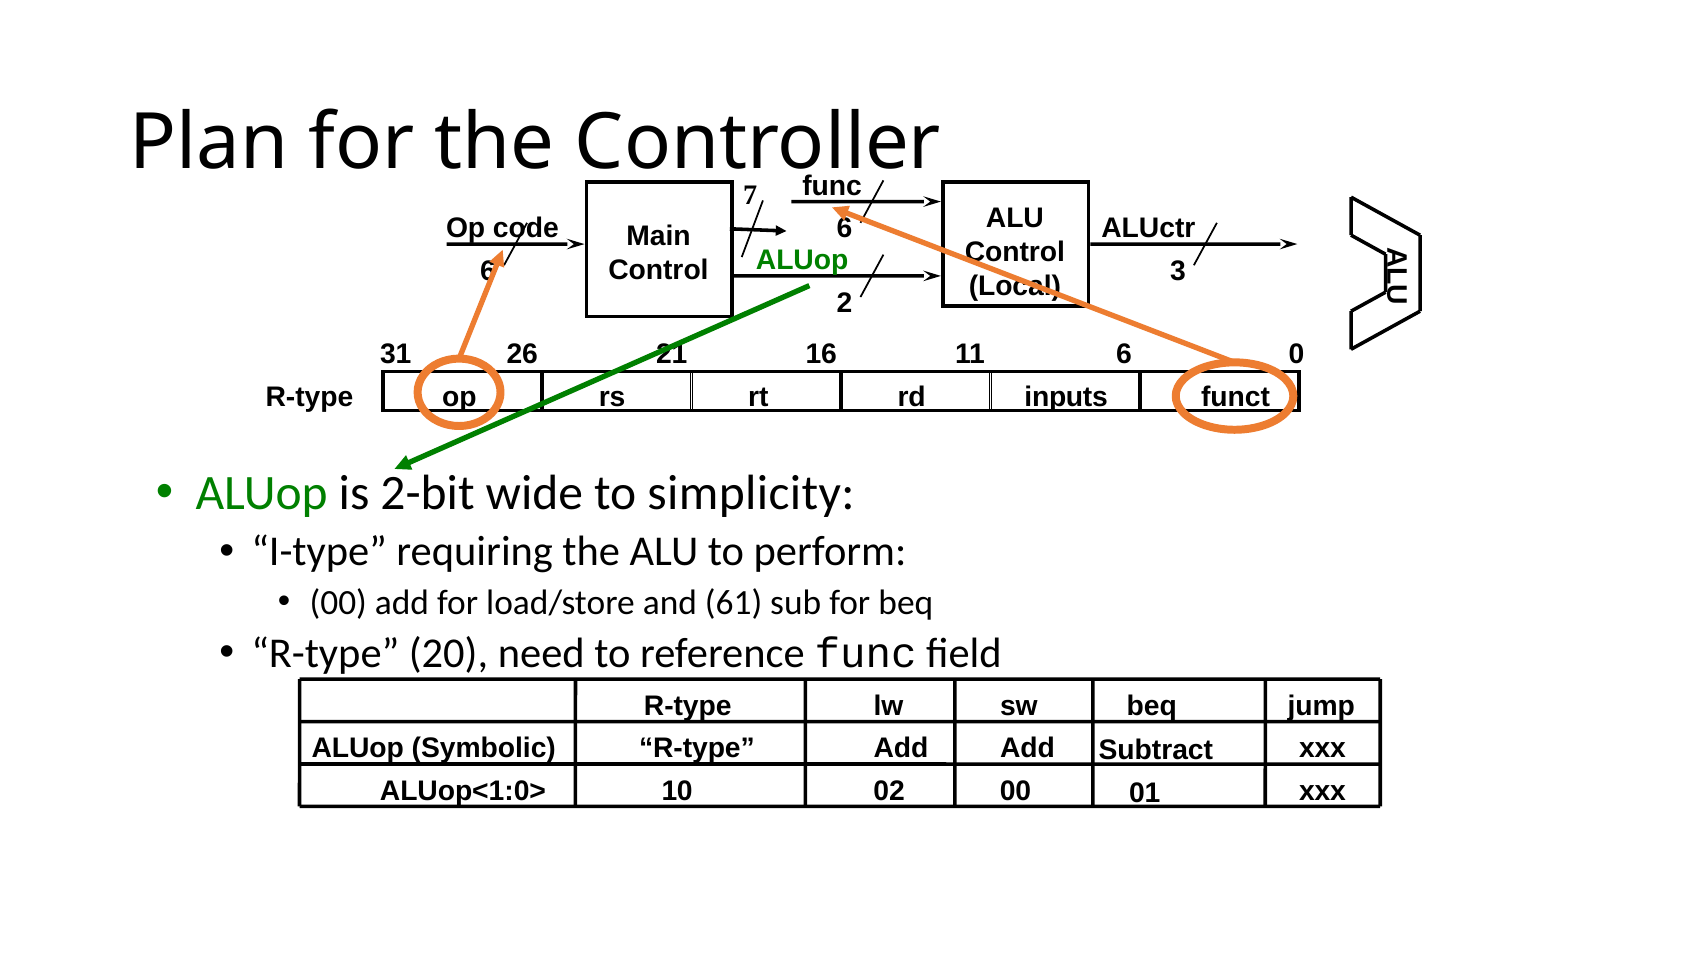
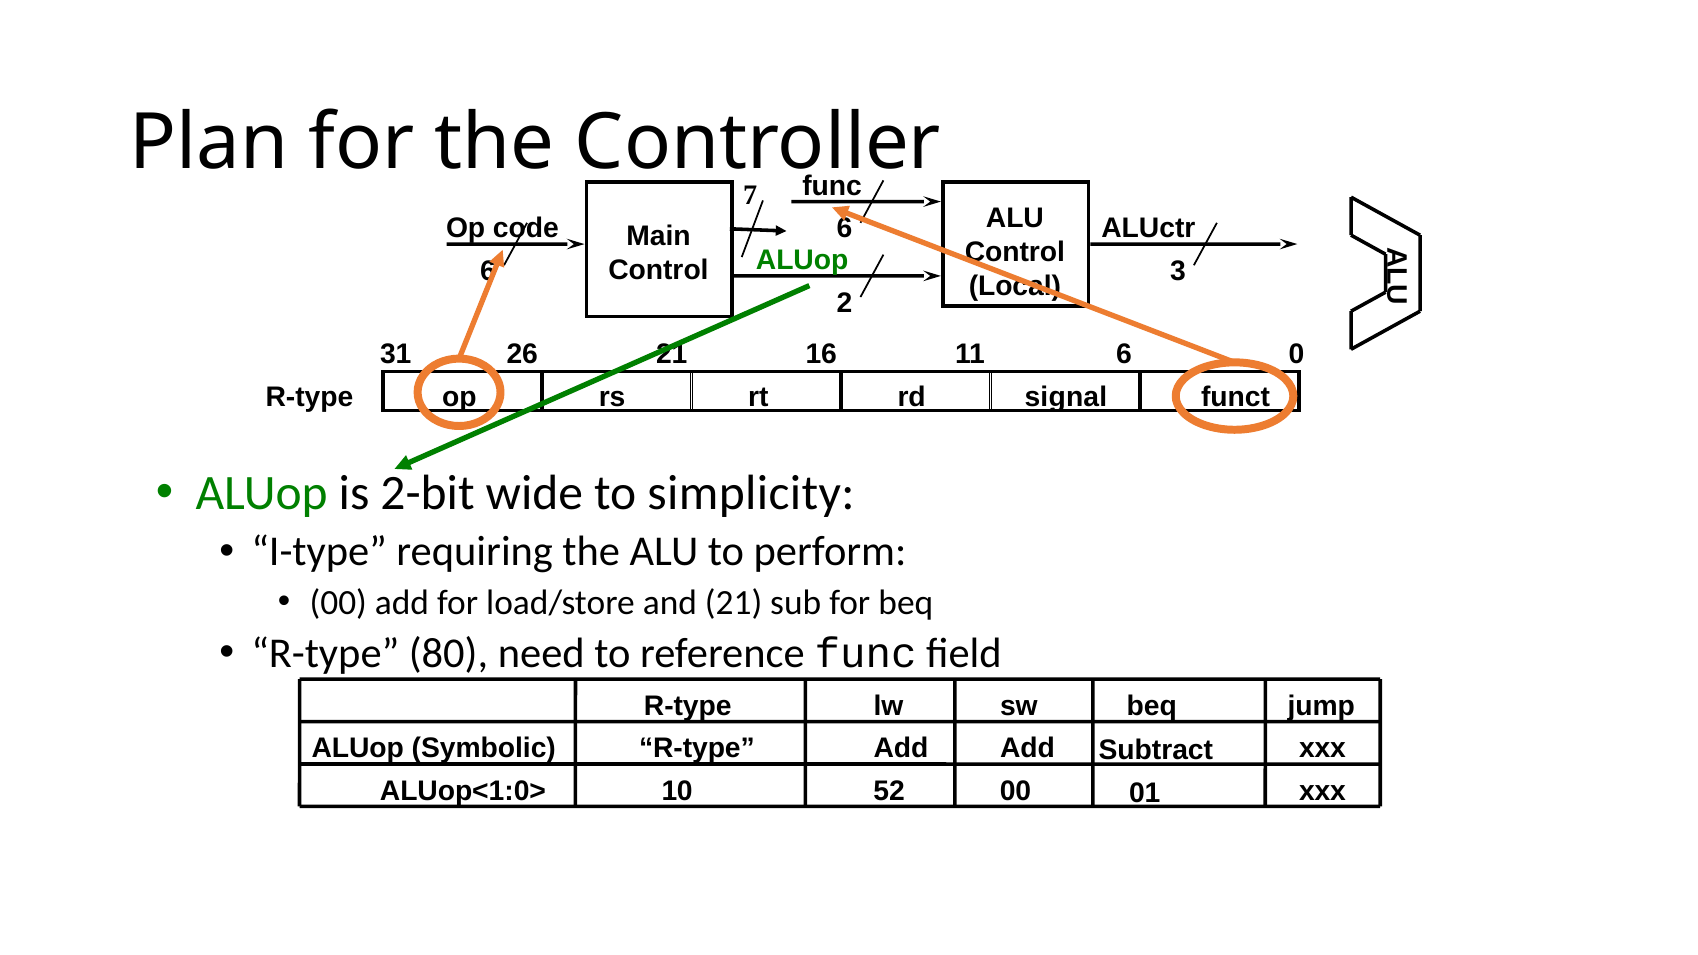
inputs: inputs -> signal
and 61: 61 -> 21
20: 20 -> 80
02: 02 -> 52
